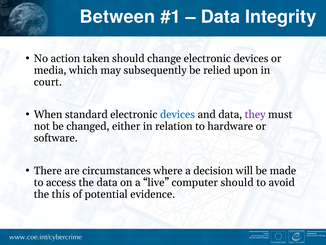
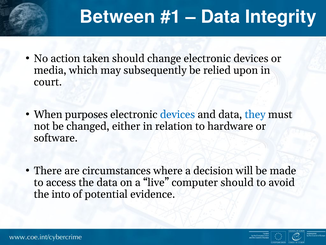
standard: standard -> purposes
they colour: purple -> blue
this: this -> into
